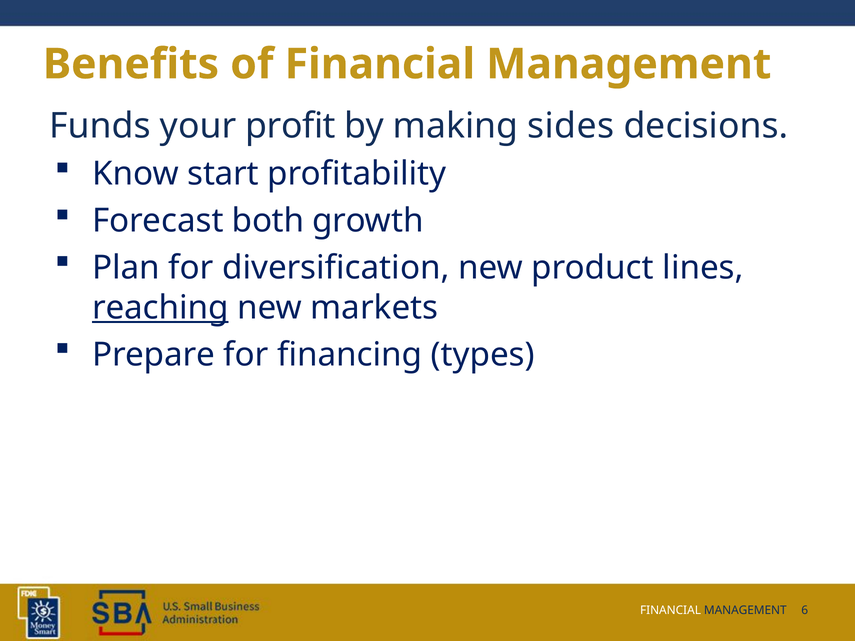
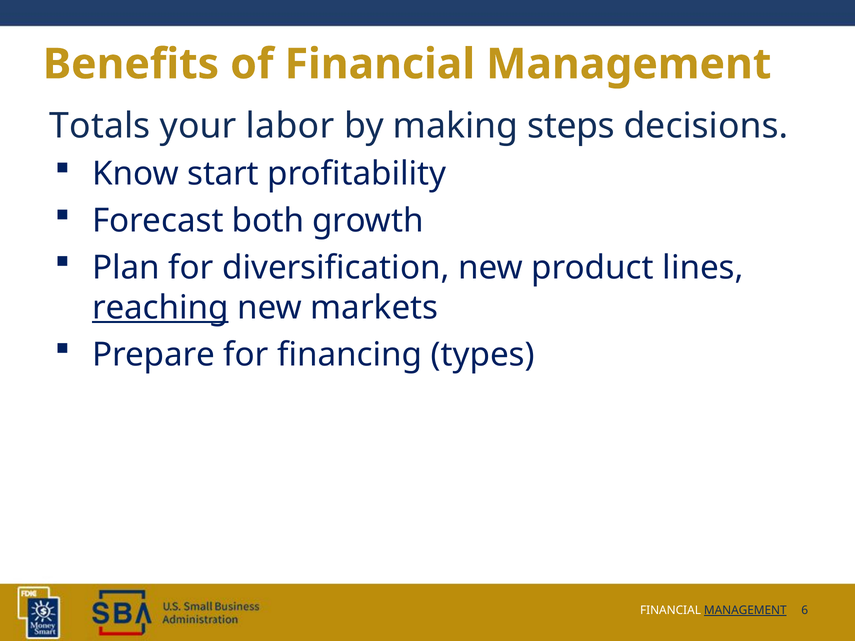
Funds: Funds -> Totals
profit: profit -> labor
sides: sides -> steps
MANAGEMENT at (745, 611) underline: none -> present
